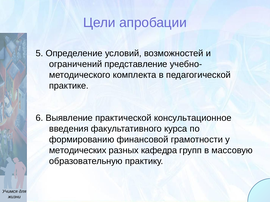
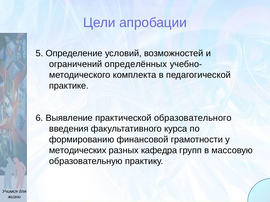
представление: представление -> определённых
консультационное: консультационное -> образовательного
